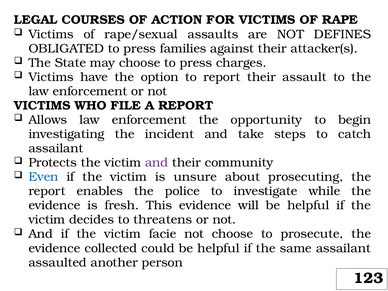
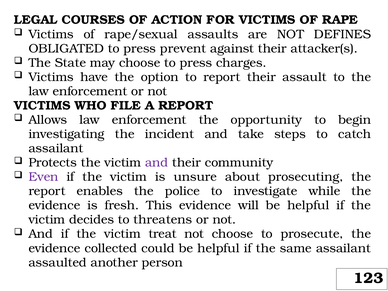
families: families -> prevent
Even colour: blue -> purple
facie: facie -> treat
